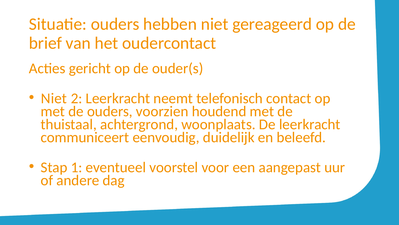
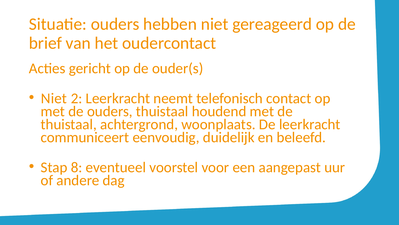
ouders voorzien: voorzien -> thuistaal
1: 1 -> 8
